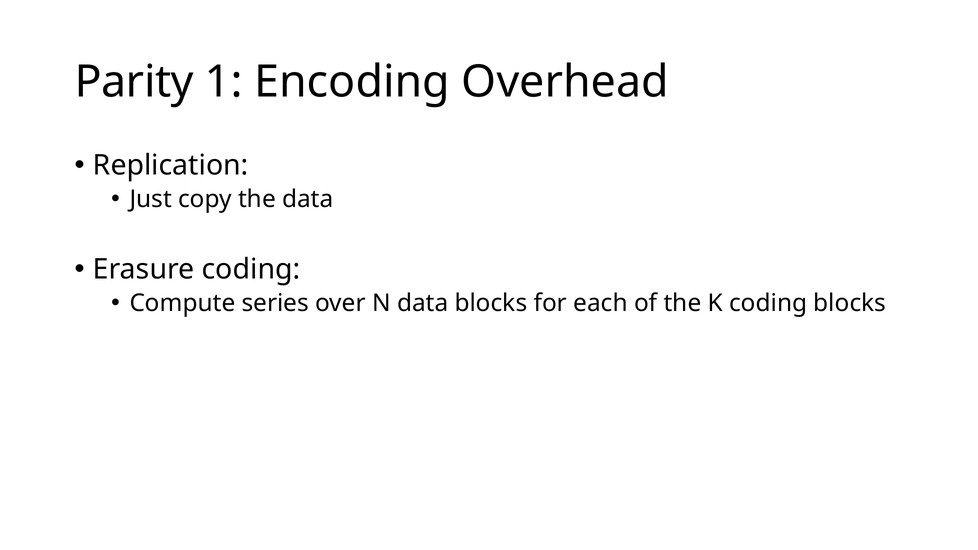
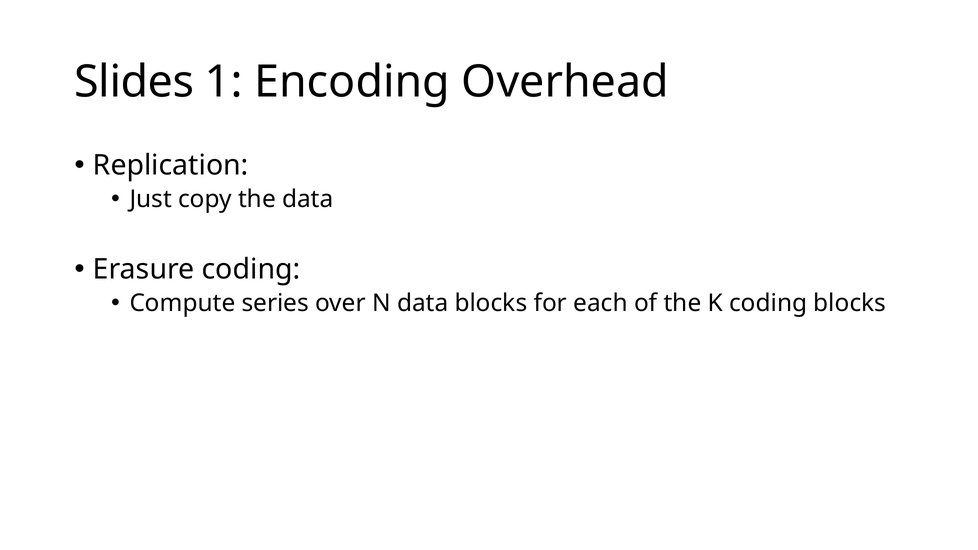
Parity: Parity -> Slides
